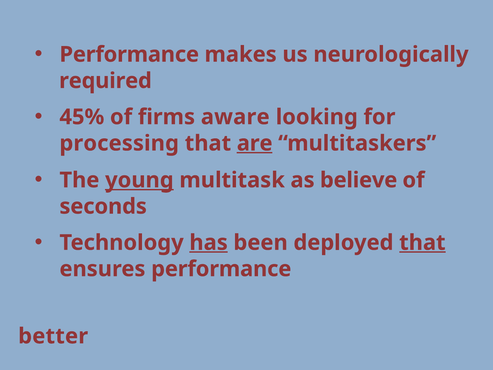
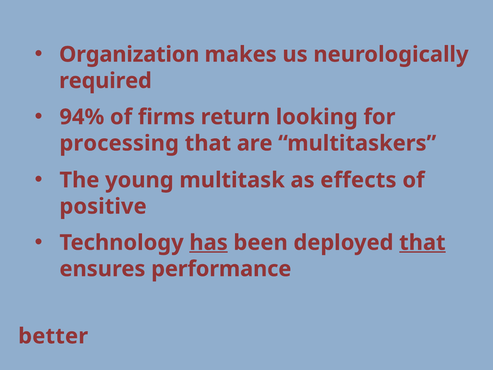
Performance at (129, 54): Performance -> Organization
45%: 45% -> 94%
aware: aware -> return
are underline: present -> none
young underline: present -> none
believe: believe -> effects
seconds: seconds -> positive
